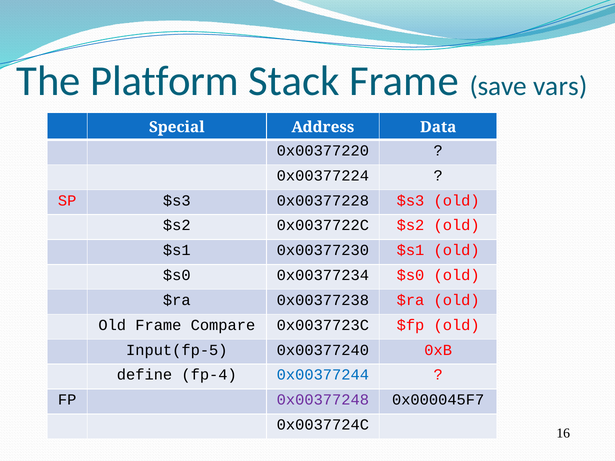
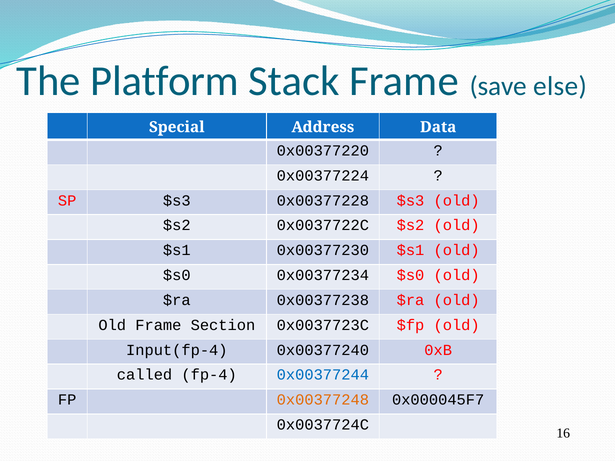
vars: vars -> else
Compare: Compare -> Section
Input(fp-5: Input(fp-5 -> Input(fp-4
define: define -> called
0x00377248 colour: purple -> orange
